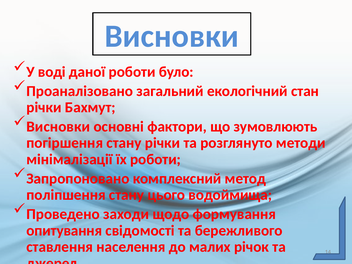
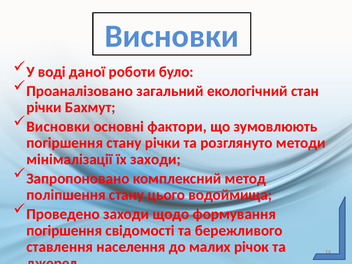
їх роботи: роботи -> заходи
опитування at (64, 231): опитування -> погіршення
